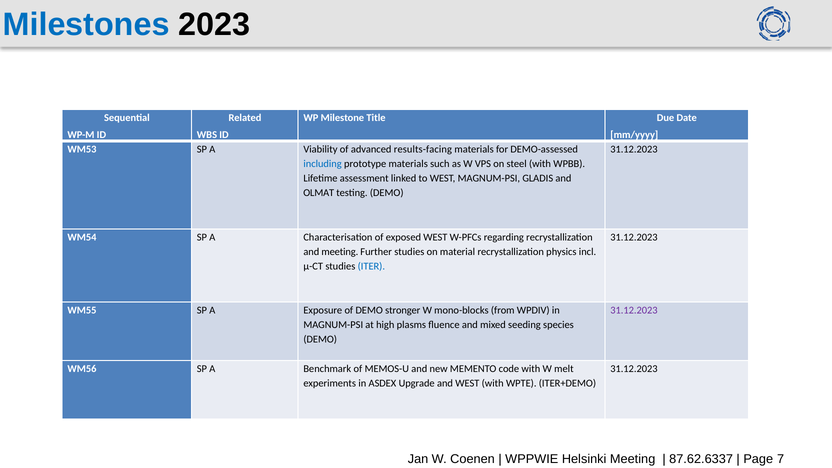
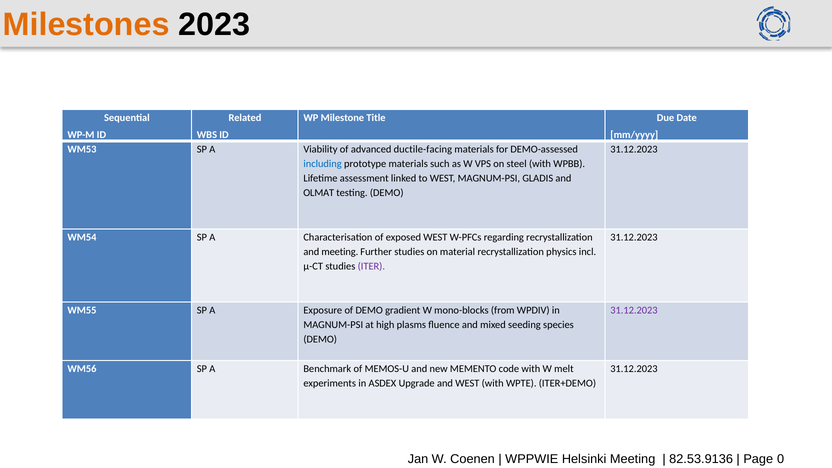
Milestones colour: blue -> orange
results-facing: results-facing -> ductile-facing
ITER colour: blue -> purple
stronger: stronger -> gradient
87.62.6337: 87.62.6337 -> 82.53.9136
7: 7 -> 0
